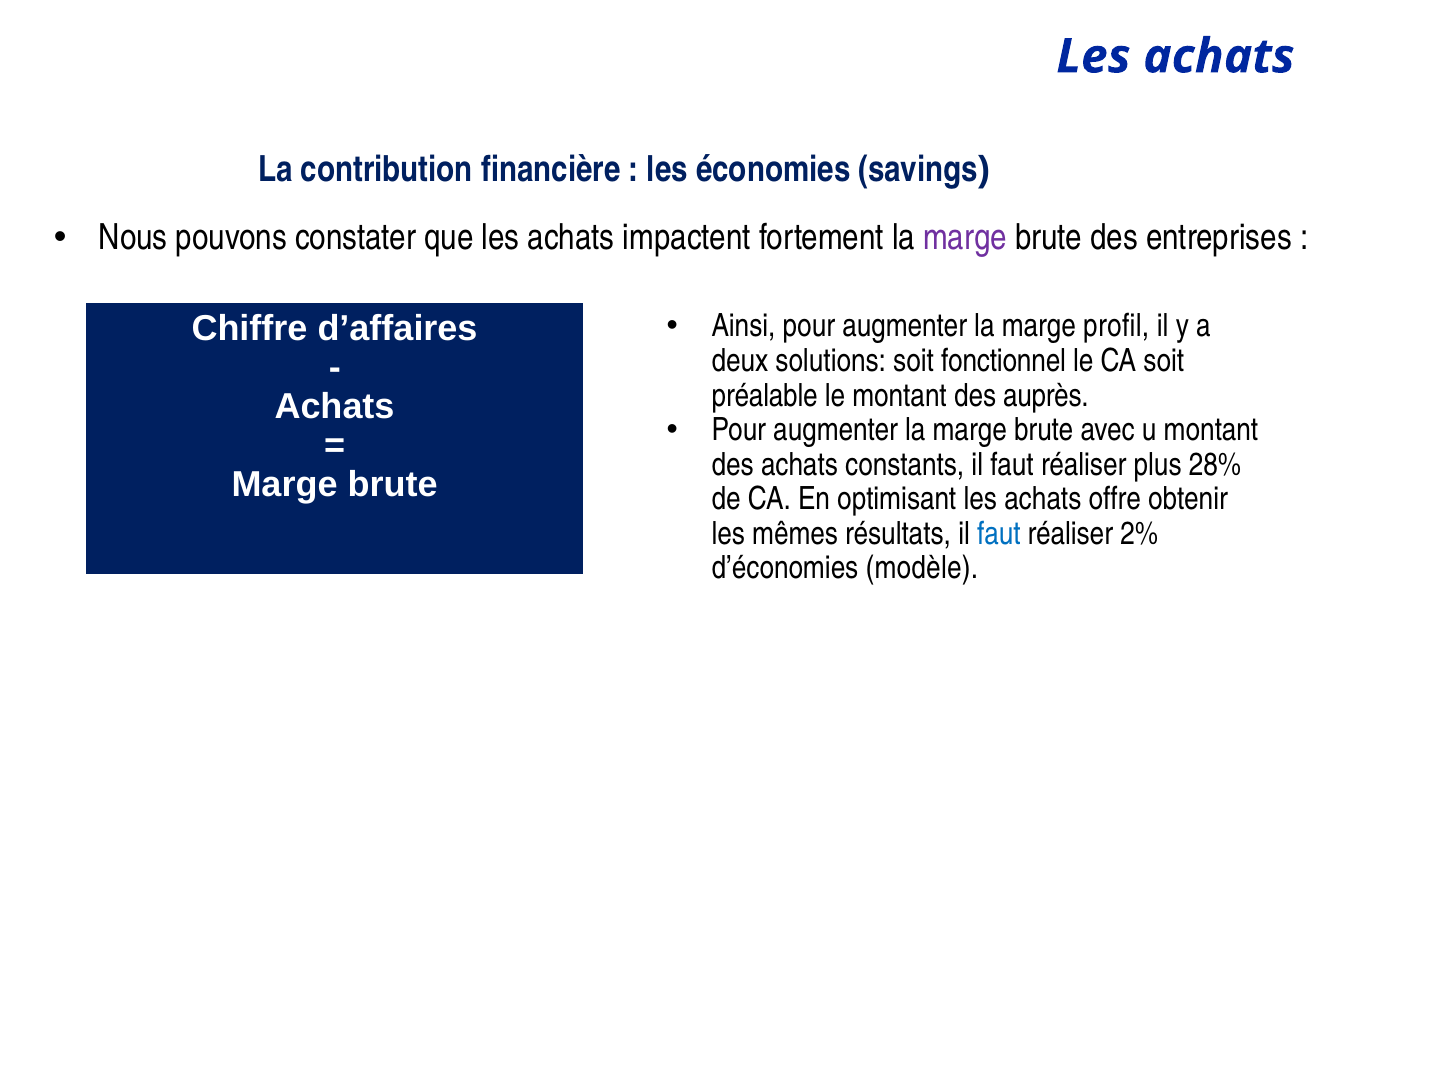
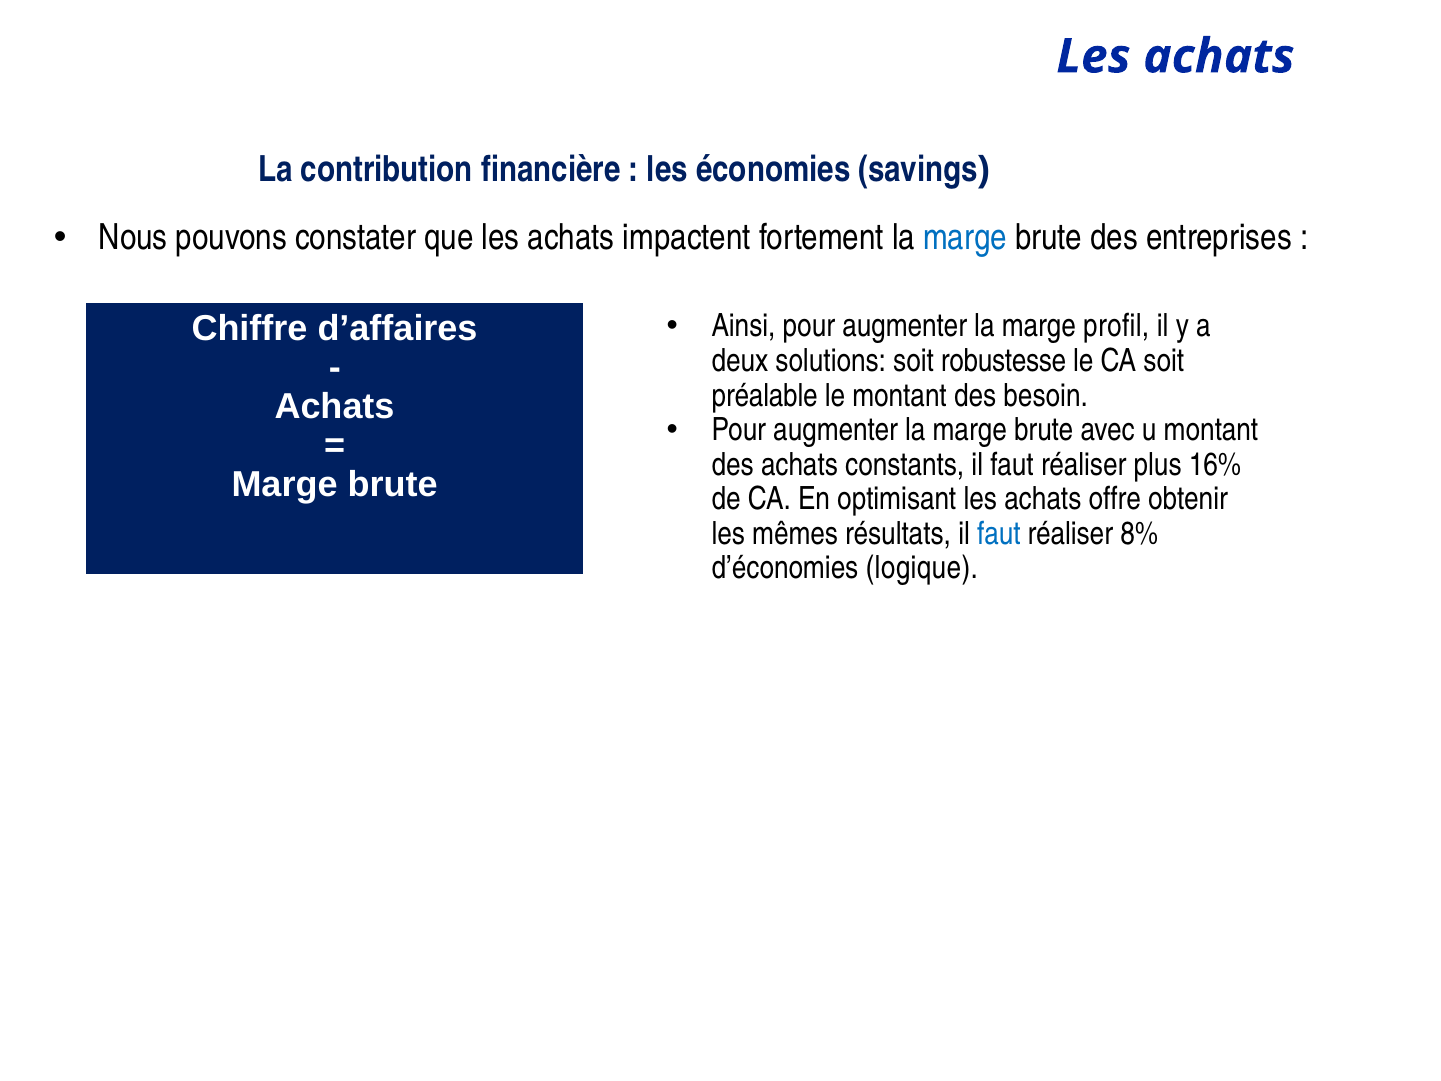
marge at (965, 238) colour: purple -> blue
fonctionnel: fonctionnel -> robustesse
auprès: auprès -> besoin
28%: 28% -> 16%
2%: 2% -> 8%
modèle: modèle -> logique
